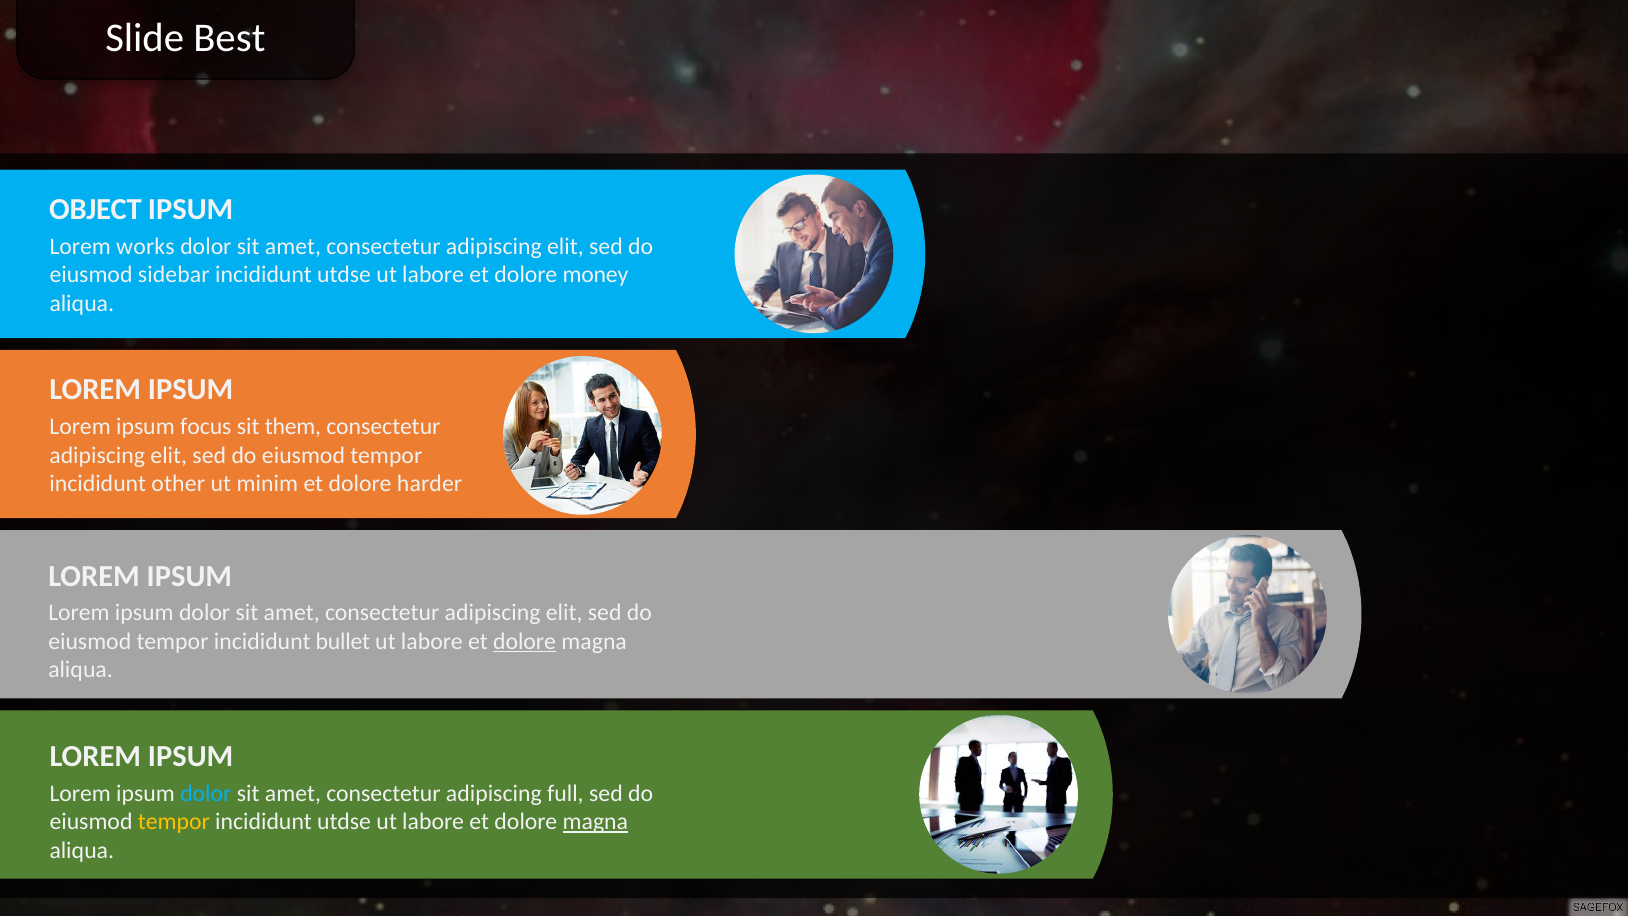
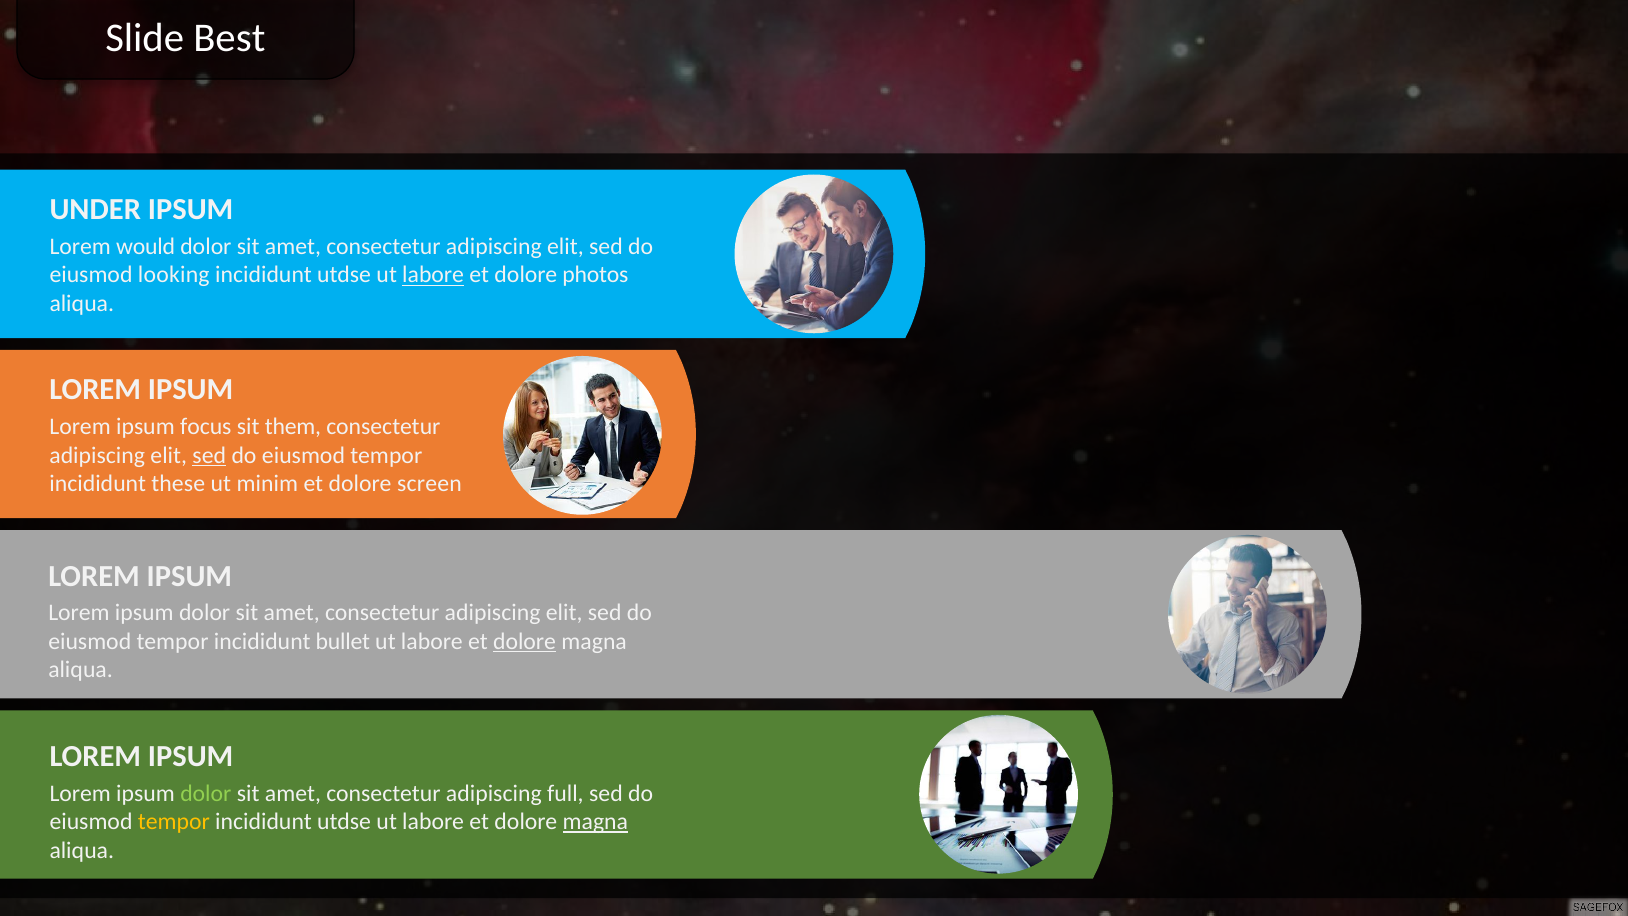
OBJECT: OBJECT -> UNDER
works: works -> would
sidebar: sidebar -> looking
labore at (433, 275) underline: none -> present
money: money -> photos
sed at (209, 455) underline: none -> present
other: other -> these
harder: harder -> screen
dolor at (206, 793) colour: light blue -> light green
